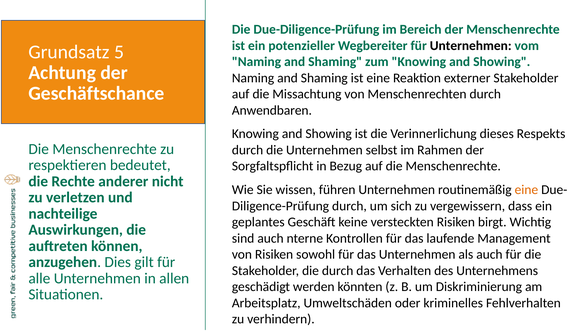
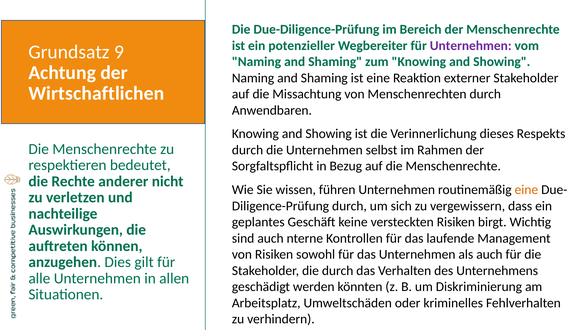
Unternehmen at (471, 46) colour: black -> purple
5: 5 -> 9
Geschäftschance: Geschäftschance -> Wirtschaftlichen
